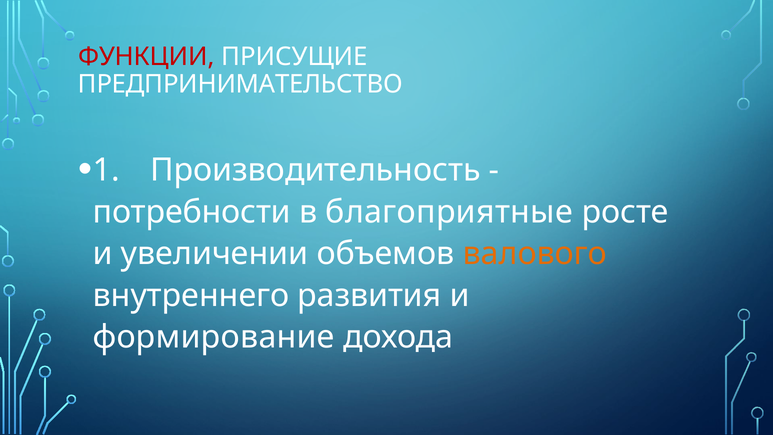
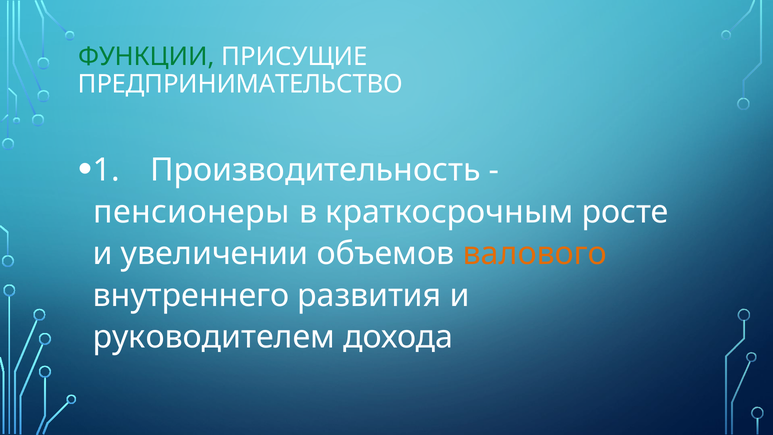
ФУНКЦИИ colour: red -> green
потребности: потребности -> пенсионеры
благоприятные: благоприятные -> краткосрочным
формирование: формирование -> руководителем
